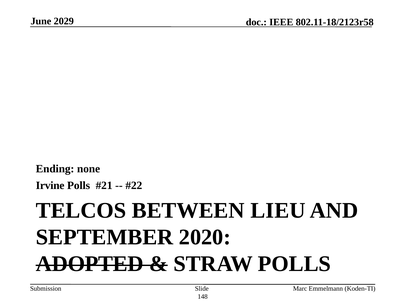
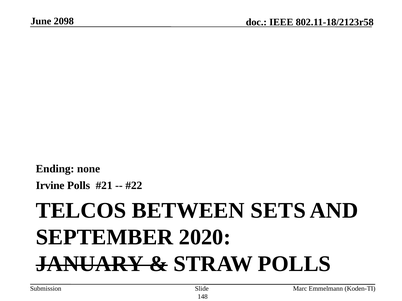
2029: 2029 -> 2098
LIEU: LIEU -> SETS
ADOPTED: ADOPTED -> JANUARY
